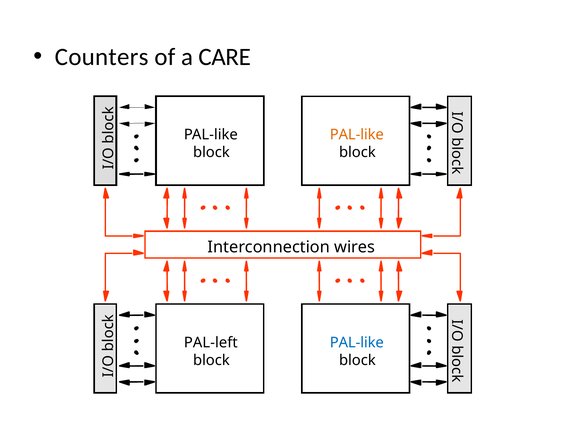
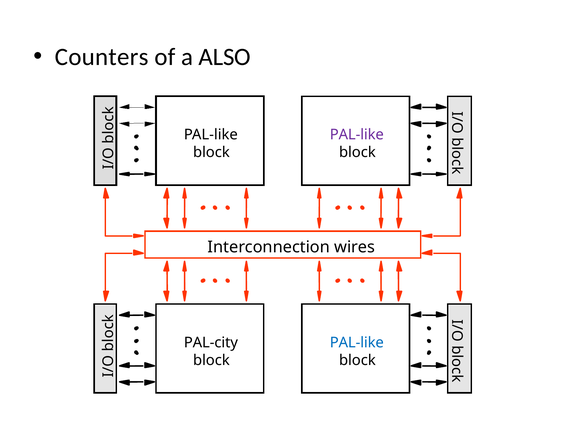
CARE: CARE -> ALSO
PAL-like at (357, 135) colour: orange -> purple
PAL-left: PAL-left -> PAL-city
